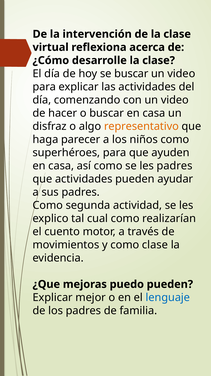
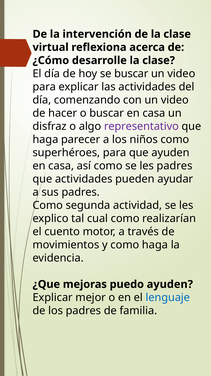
representativo colour: orange -> purple
como clase: clase -> haga
puedo pueden: pueden -> ayuden
